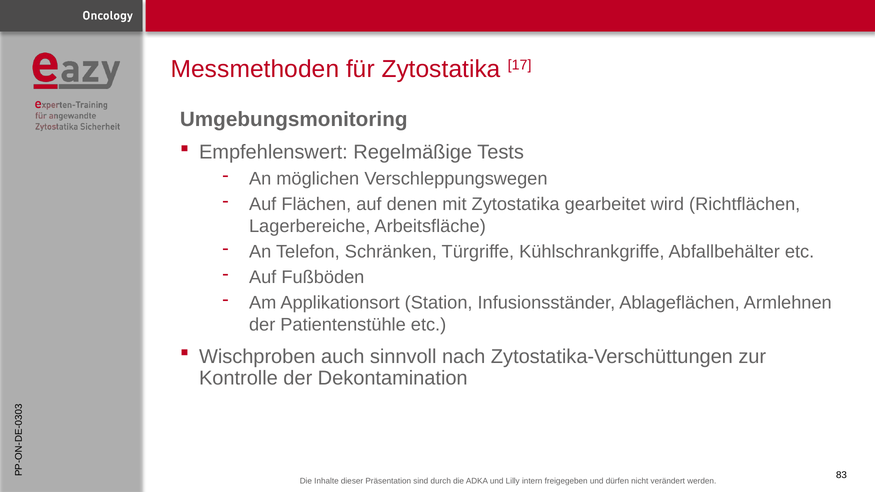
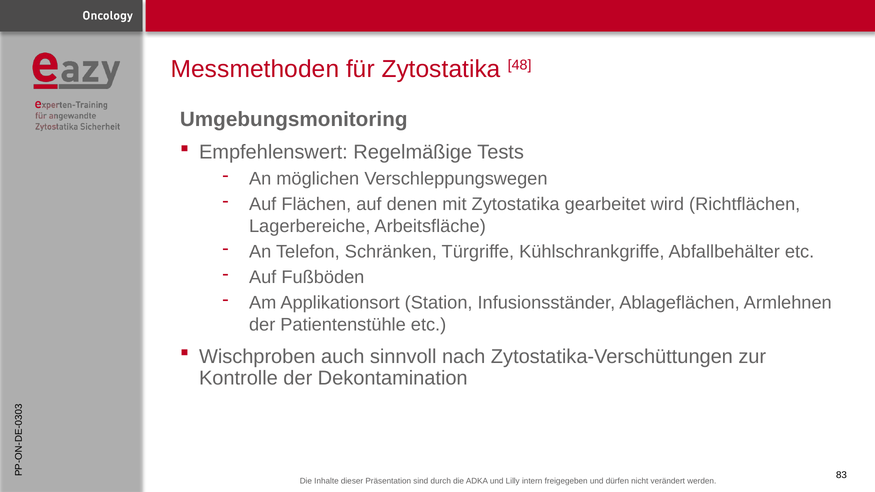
17: 17 -> 48
